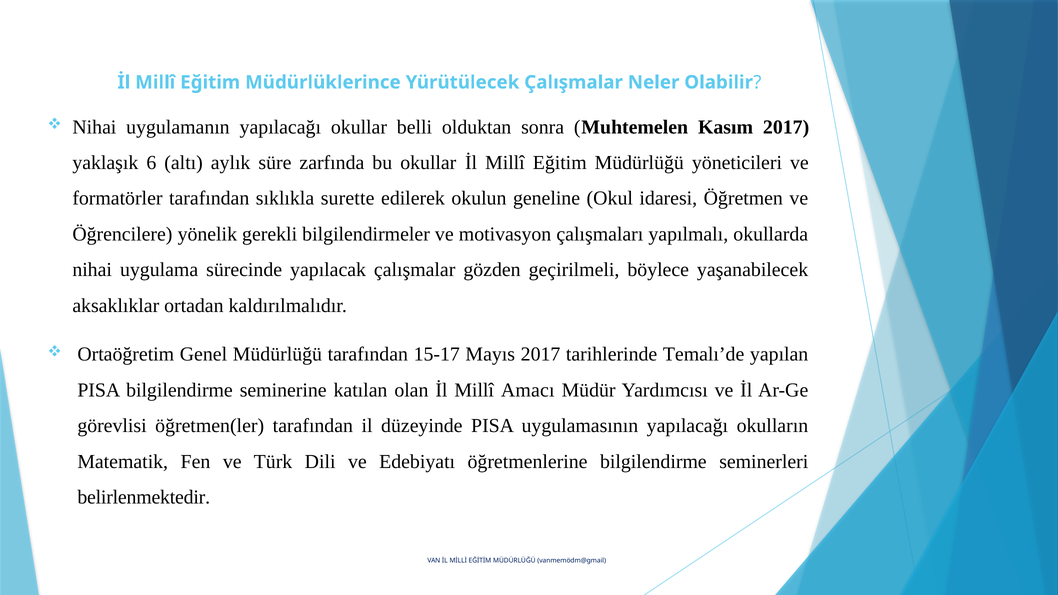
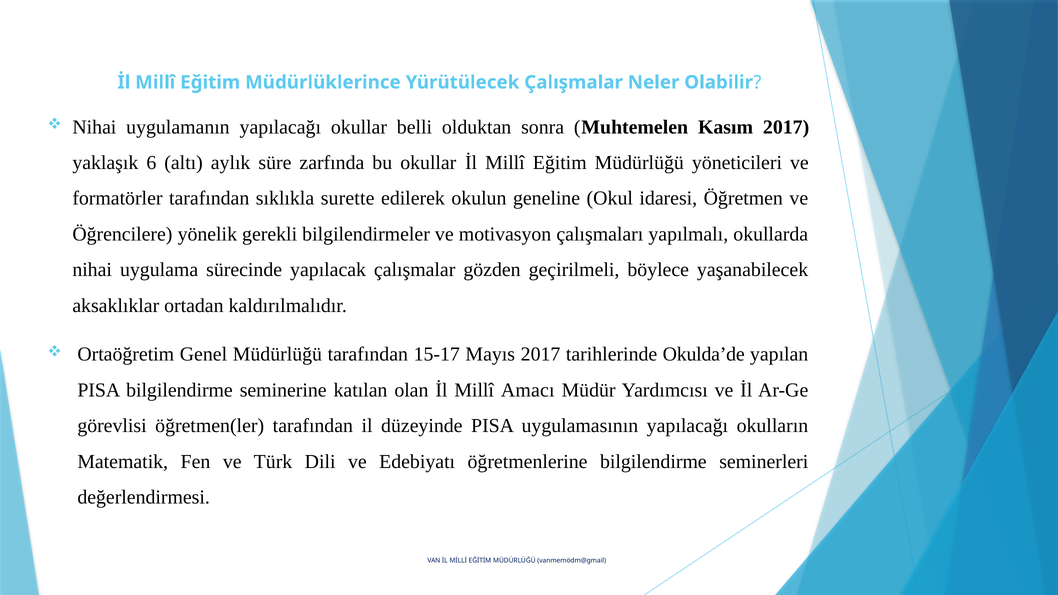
Temalı’de: Temalı’de -> Okulda’de
belirlenmektedir: belirlenmektedir -> değerlendirmesi
